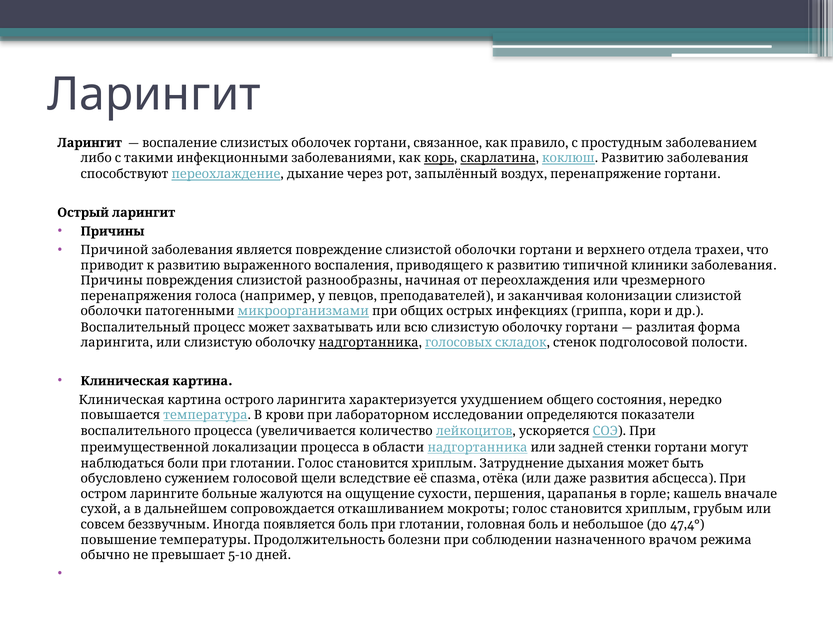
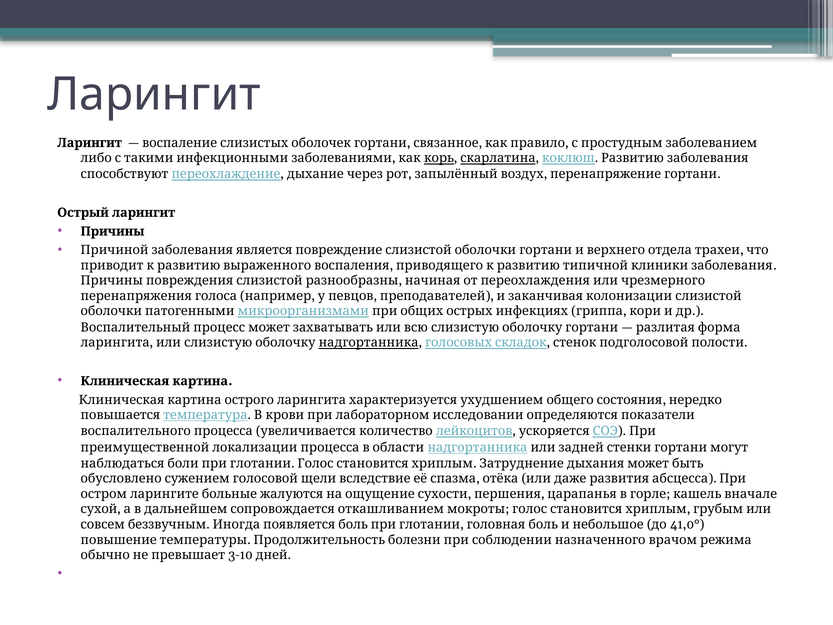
47,4°: 47,4° -> 41,0°
5-10: 5-10 -> 3-10
